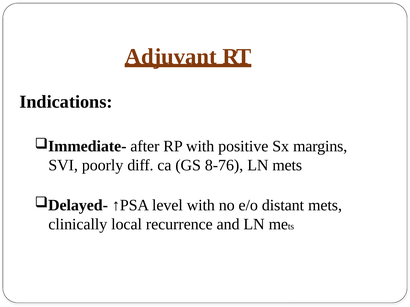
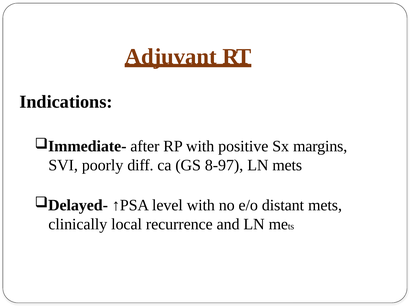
8-76: 8-76 -> 8-97
